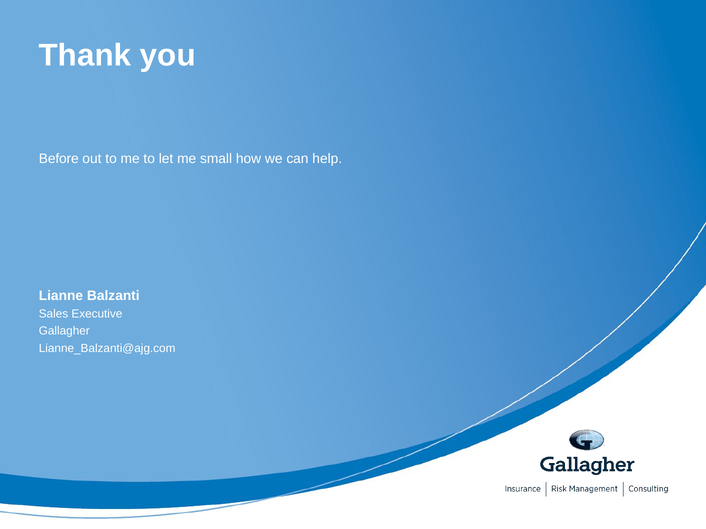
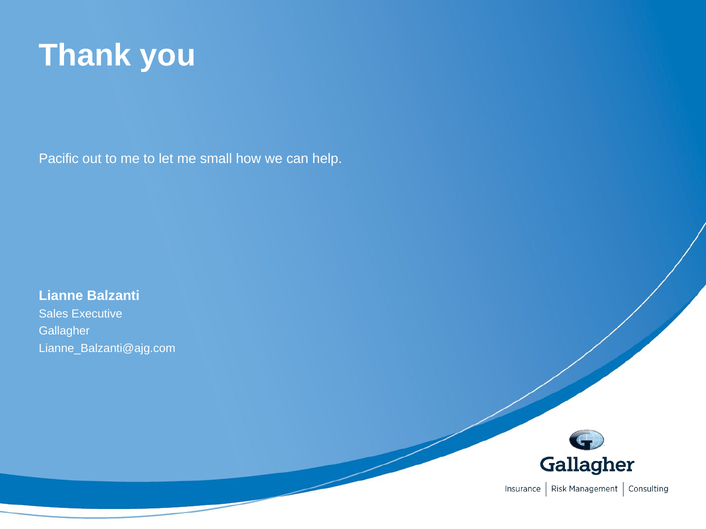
Before: Before -> Pacific
